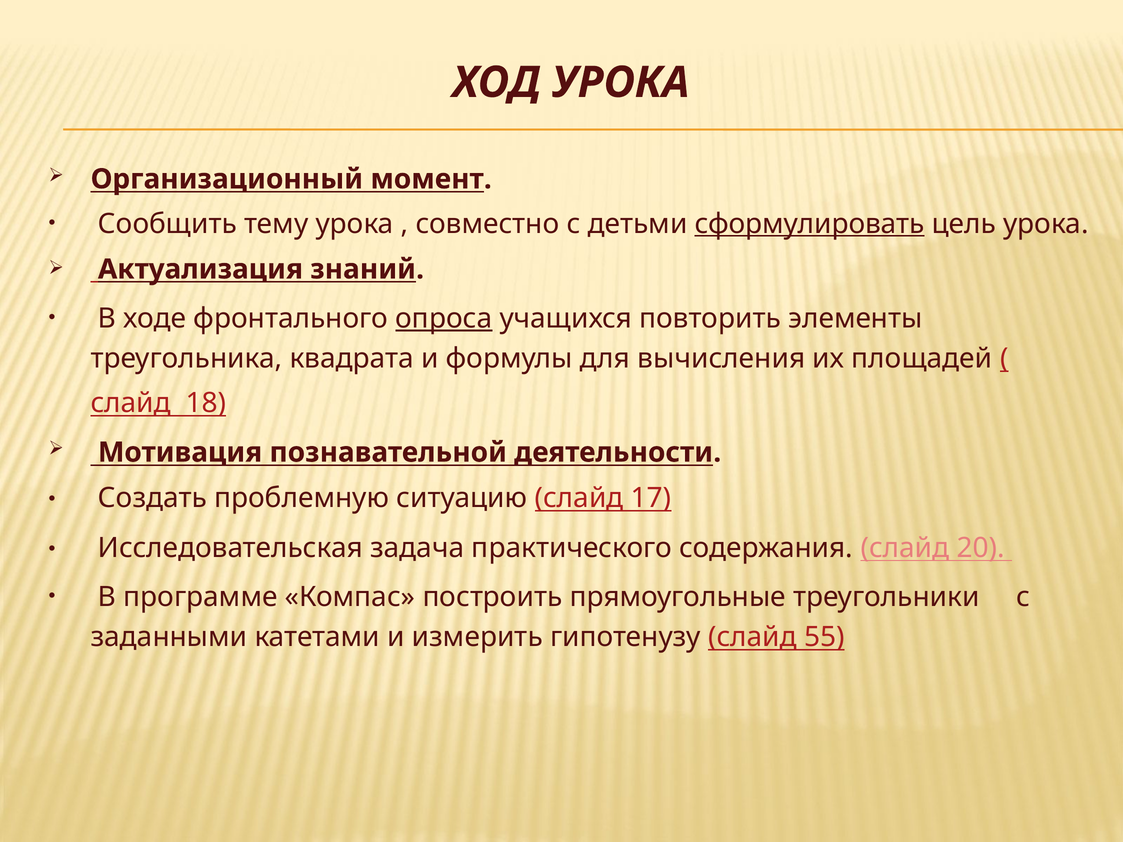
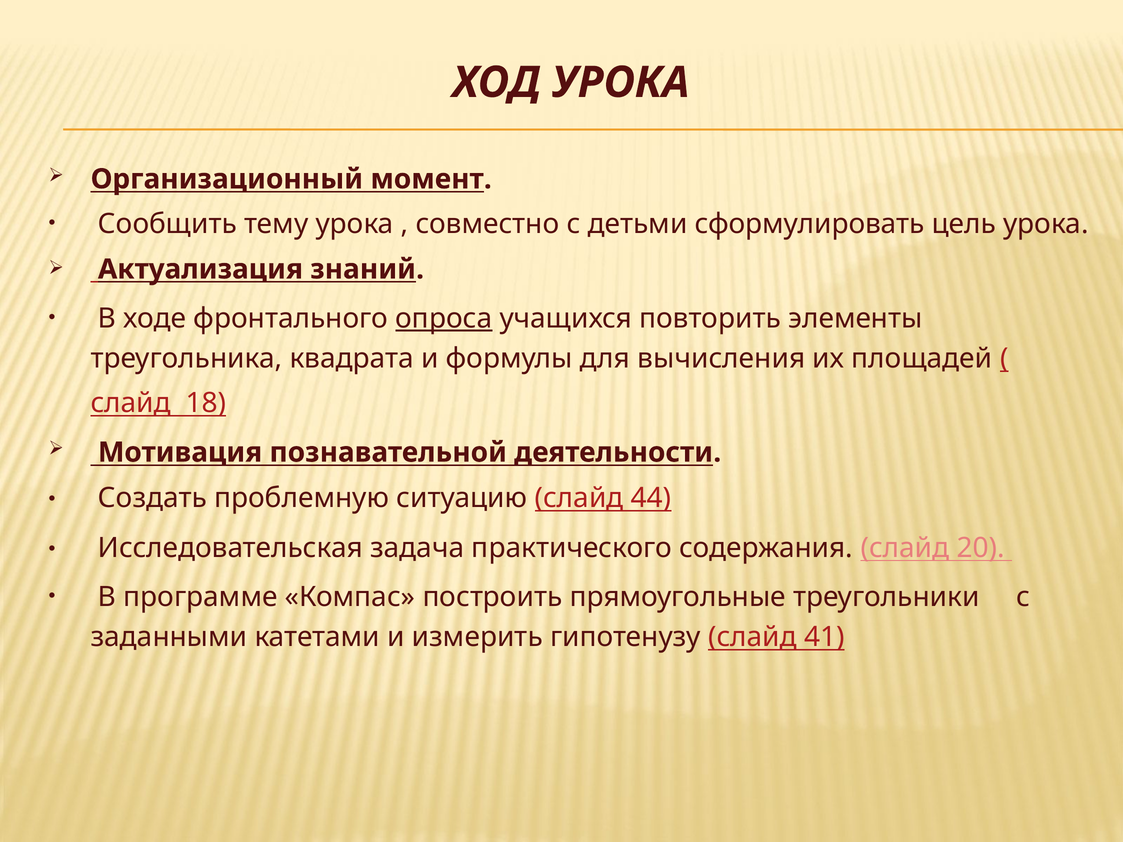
сформулировать underline: present -> none
17: 17 -> 44
55: 55 -> 41
